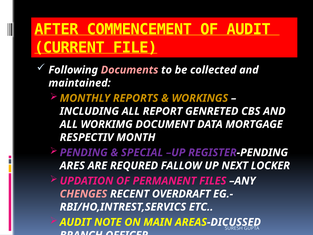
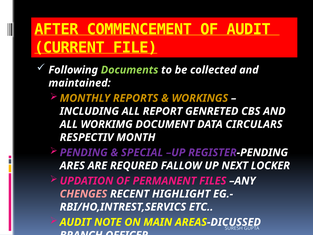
Documents colour: pink -> light green
MORTGAGE: MORTGAGE -> CIRCULARS
OVERDRAFT: OVERDRAFT -> HIGHLIGHT
